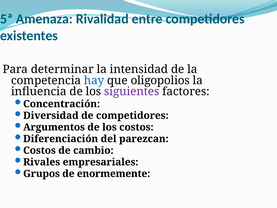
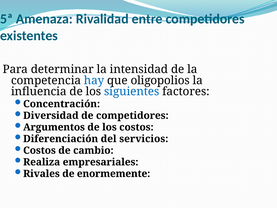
siguientes colour: purple -> blue
parezcan: parezcan -> servicios
Rivales: Rivales -> Realiza
Grupos: Grupos -> Rivales
